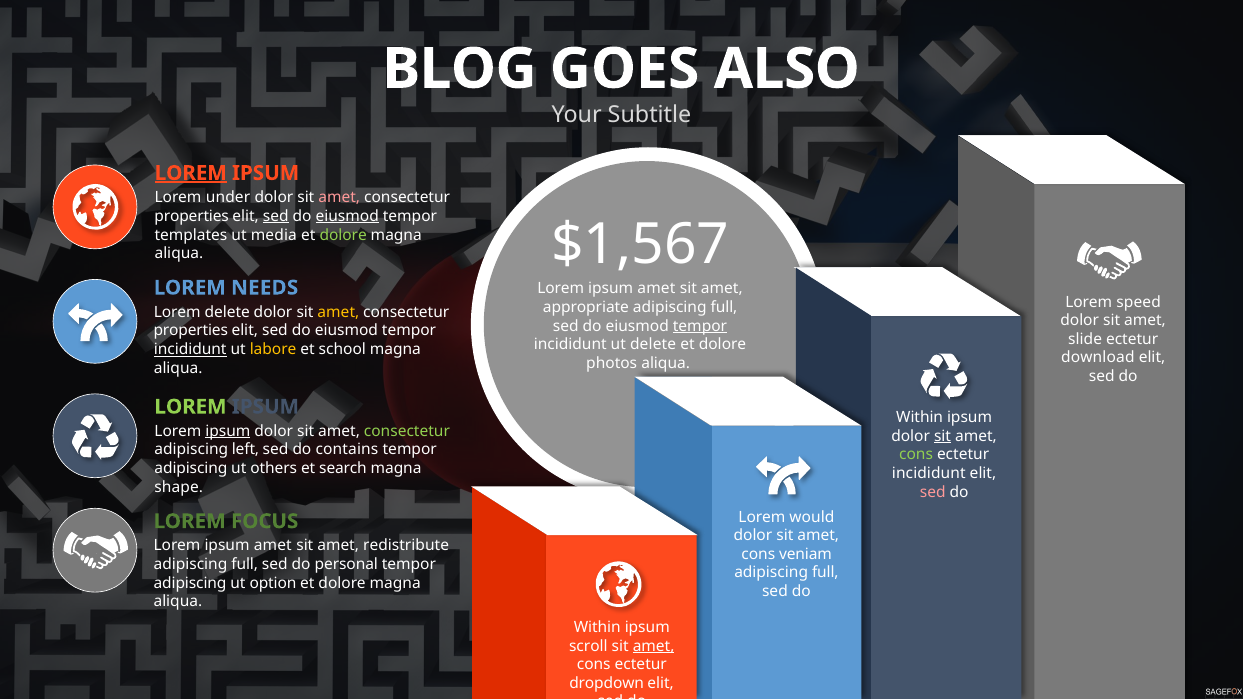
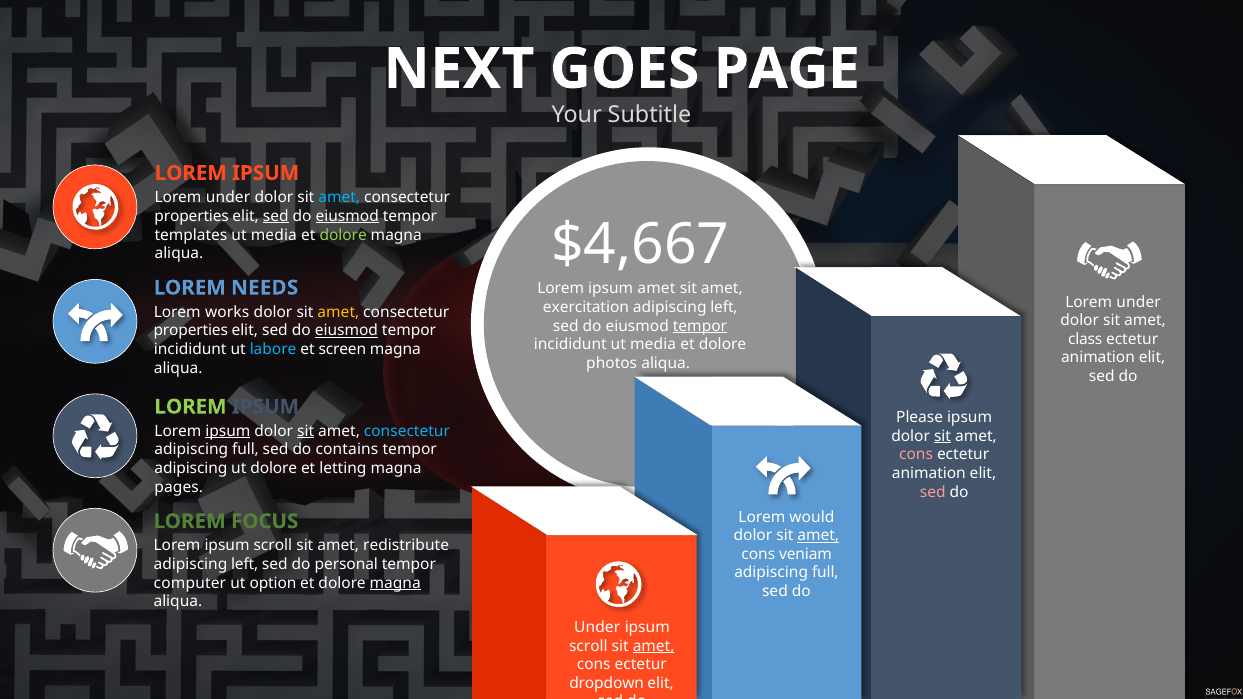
BLOG: BLOG -> NEXT
ALSO: ALSO -> PAGE
LOREM at (191, 173) underline: present -> none
amet at (339, 198) colour: pink -> light blue
$1,567: $1,567 -> $4,667
speed at (1139, 302): speed -> under
appropriate: appropriate -> exercitation
full at (724, 308): full -> left
Lorem delete: delete -> works
eiusmod at (346, 331) underline: none -> present
slide: slide -> class
incididunt ut delete: delete -> media
incididunt at (190, 350) underline: present -> none
labore colour: yellow -> light blue
school: school -> screen
download at (1098, 358): download -> animation
Within at (920, 418): Within -> Please
sit at (306, 431) underline: none -> present
consectetur at (407, 431) colour: light green -> light blue
left at (246, 450): left -> full
cons at (916, 455) colour: light green -> pink
ut others: others -> dolore
search: search -> letting
incididunt at (929, 474): incididunt -> animation
shape: shape -> pages
amet at (818, 536) underline: none -> present
amet at (273, 546): amet -> scroll
full at (245, 565): full -> left
adipiscing at (190, 583): adipiscing -> computer
magna at (395, 583) underline: none -> present
Within at (597, 627): Within -> Under
